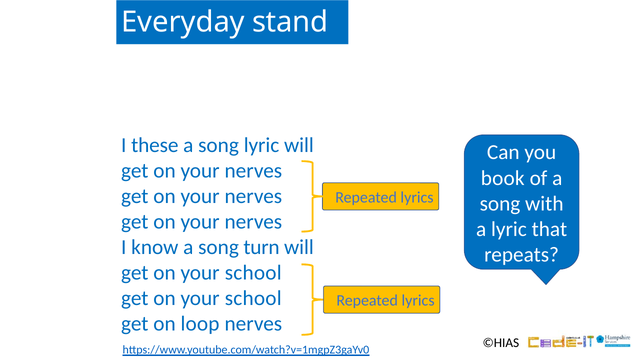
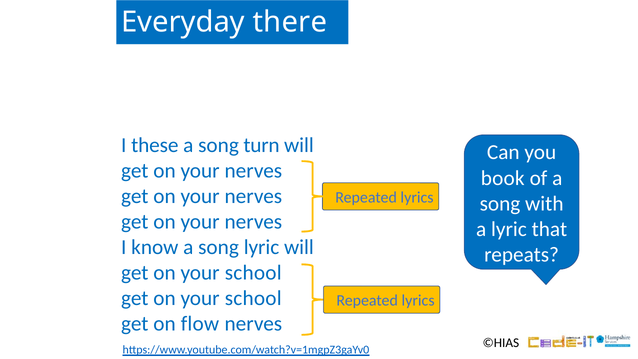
stand: stand -> there
song lyric: lyric -> turn
song turn: turn -> lyric
loop: loop -> flow
